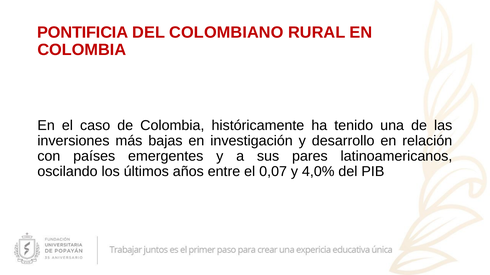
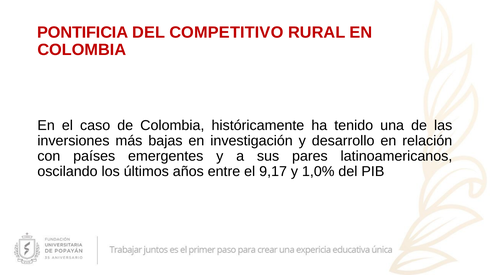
COLOMBIANO: COLOMBIANO -> COMPETITIVO
0,07: 0,07 -> 9,17
4,0%: 4,0% -> 1,0%
